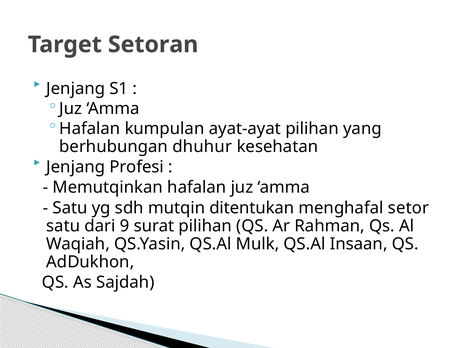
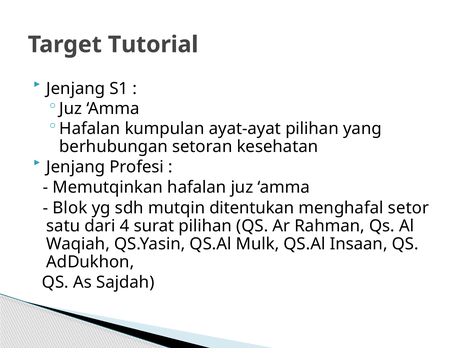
Setoran: Setoran -> Tutorial
dhuhur: dhuhur -> setoran
Satu at (70, 208): Satu -> Blok
9: 9 -> 4
